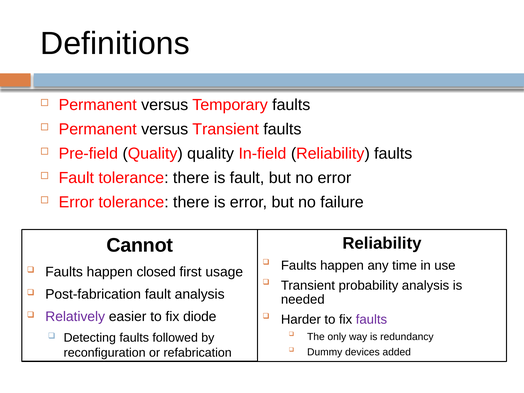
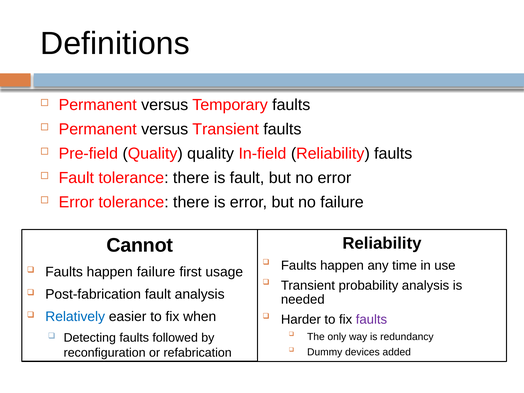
happen closed: closed -> failure
Relatively colour: purple -> blue
diode: diode -> when
